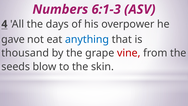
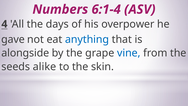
6:1-3: 6:1-3 -> 6:1-4
thousand: thousand -> alongside
vine colour: red -> blue
blow: blow -> alike
